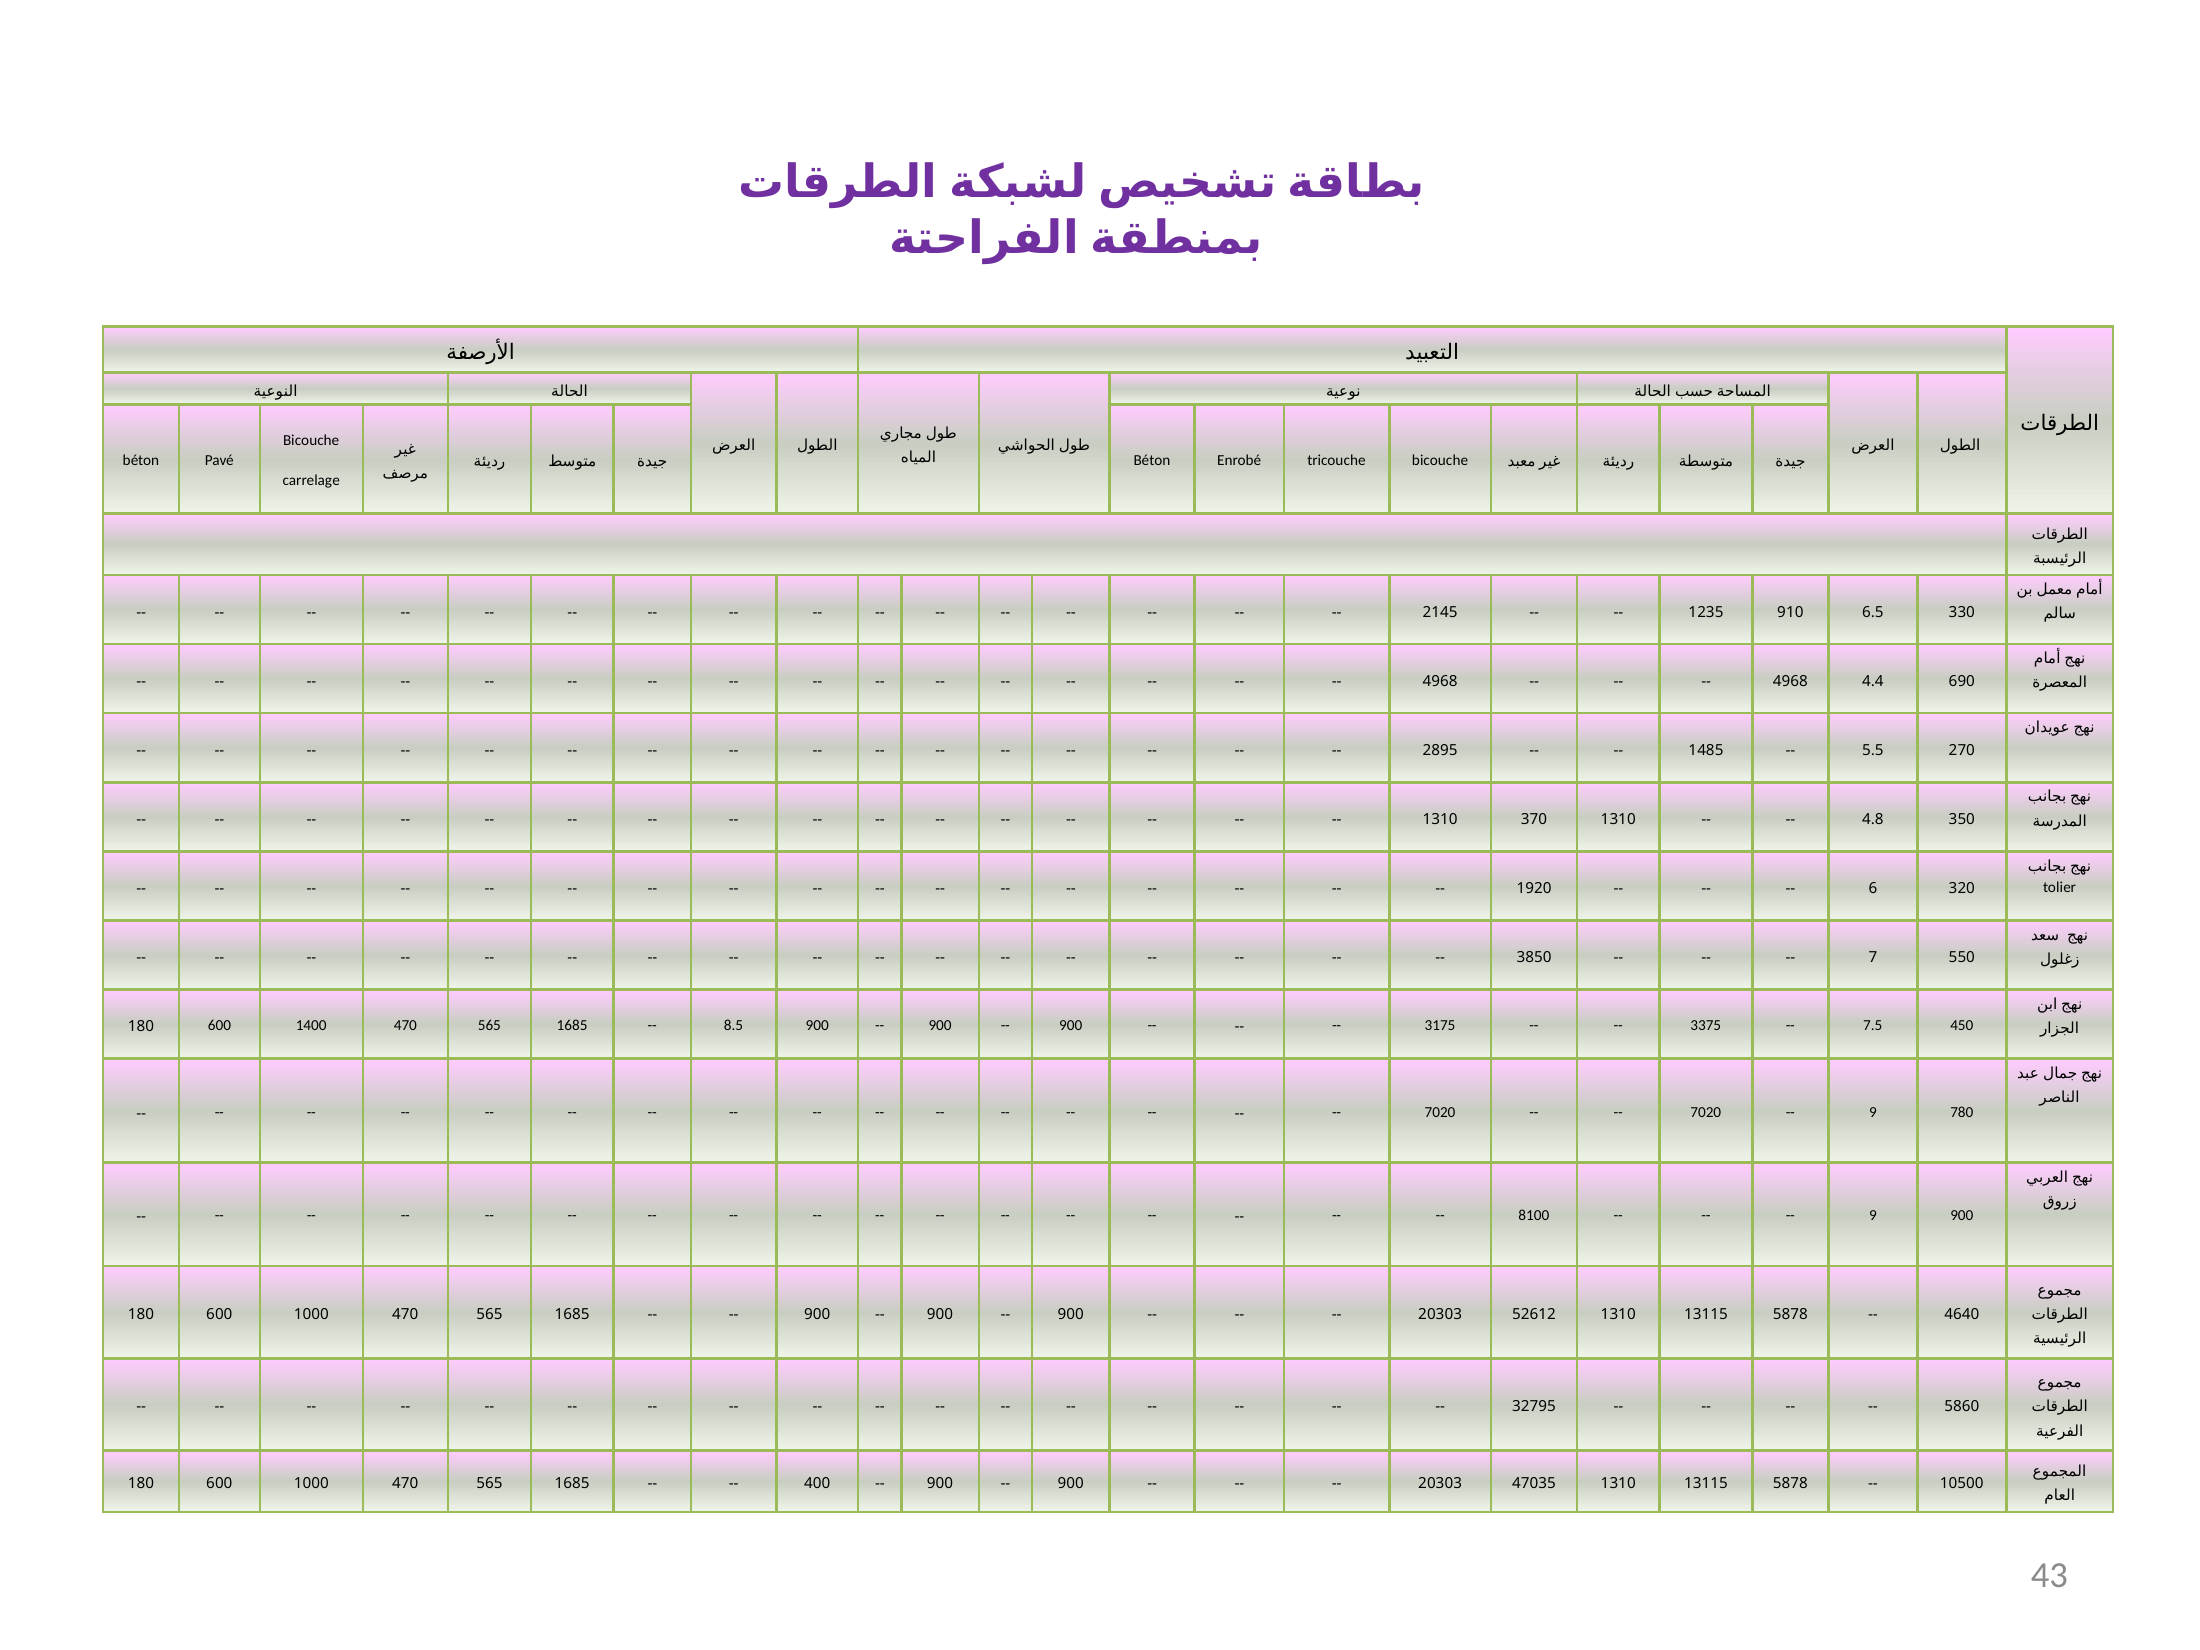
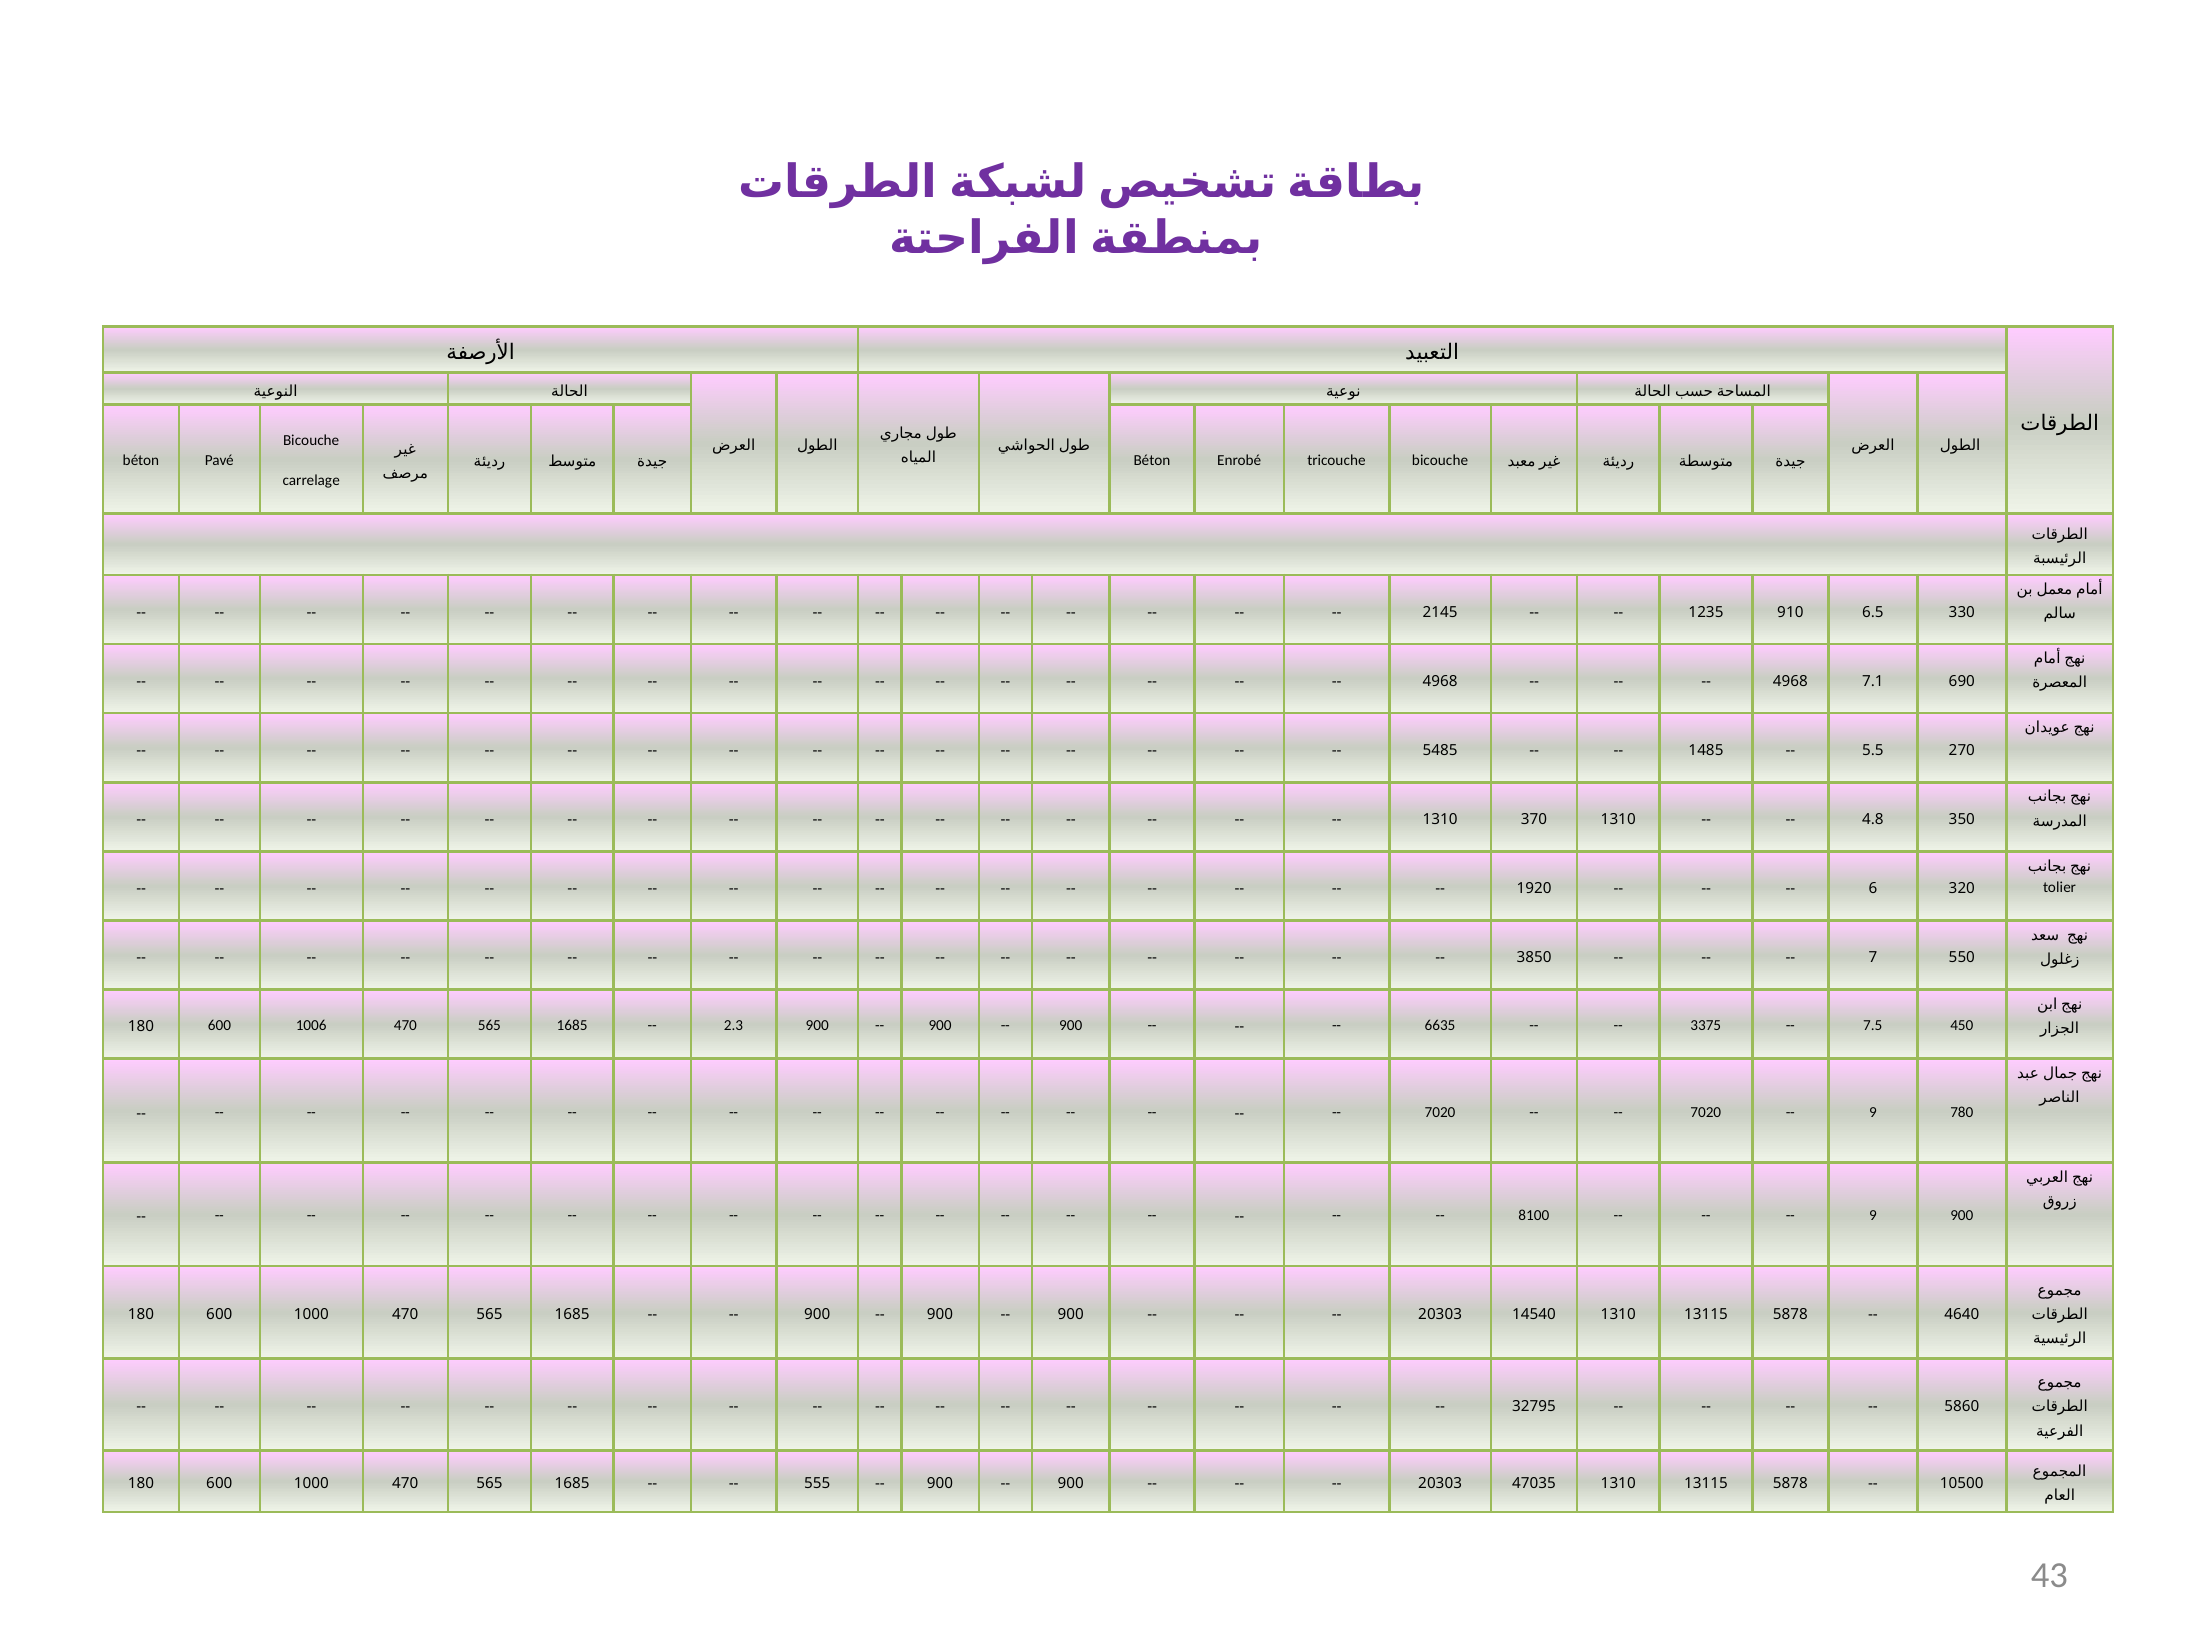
4.4: 4.4 -> 7.1
2895: 2895 -> 5485
1400: 1400 -> 1006
8.5: 8.5 -> 2.3
3175: 3175 -> 6635
52612: 52612 -> 14540
400: 400 -> 555
